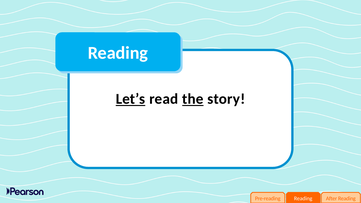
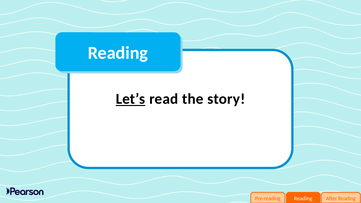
the underline: present -> none
